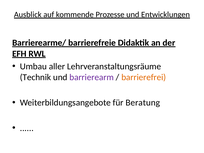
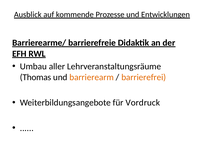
Technik: Technik -> Thomas
barrierearm colour: purple -> orange
Beratung: Beratung -> Vordruck
